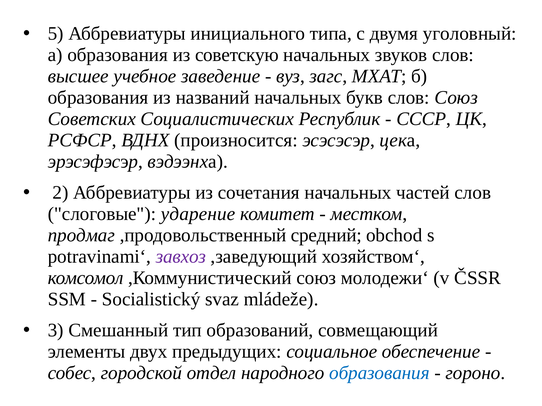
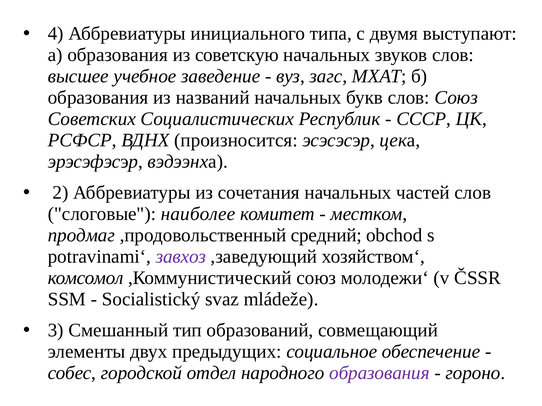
5: 5 -> 4
уголовный: уголовный -> выступают
ударение: ударение -> наиболее
образования at (379, 373) colour: blue -> purple
